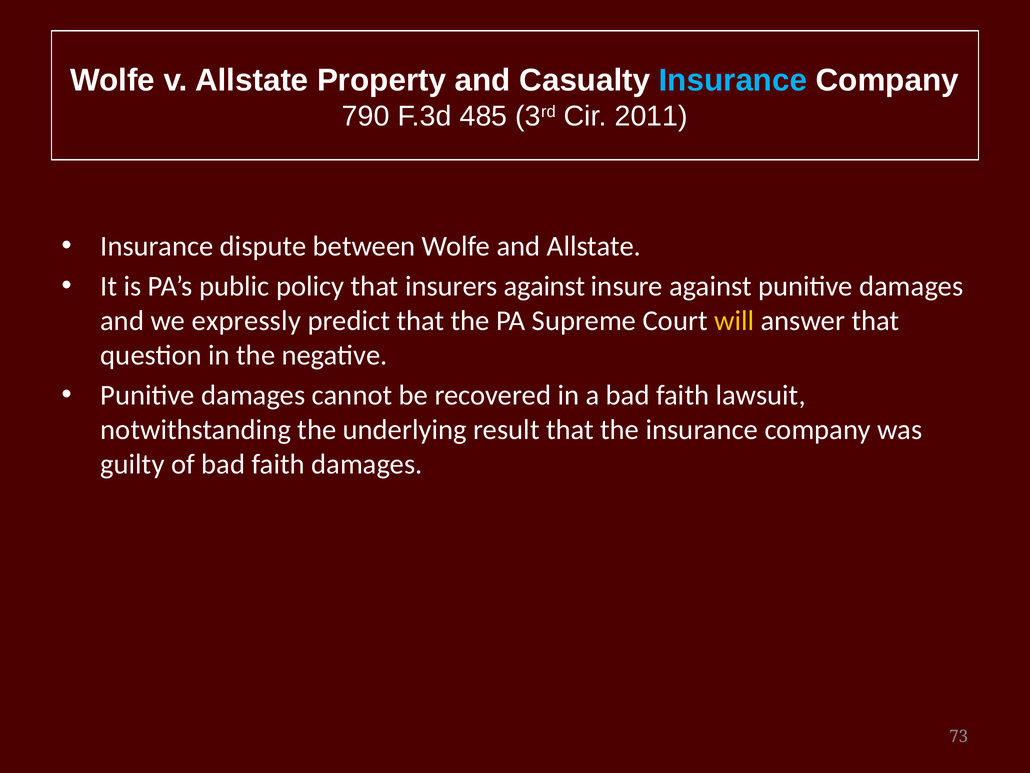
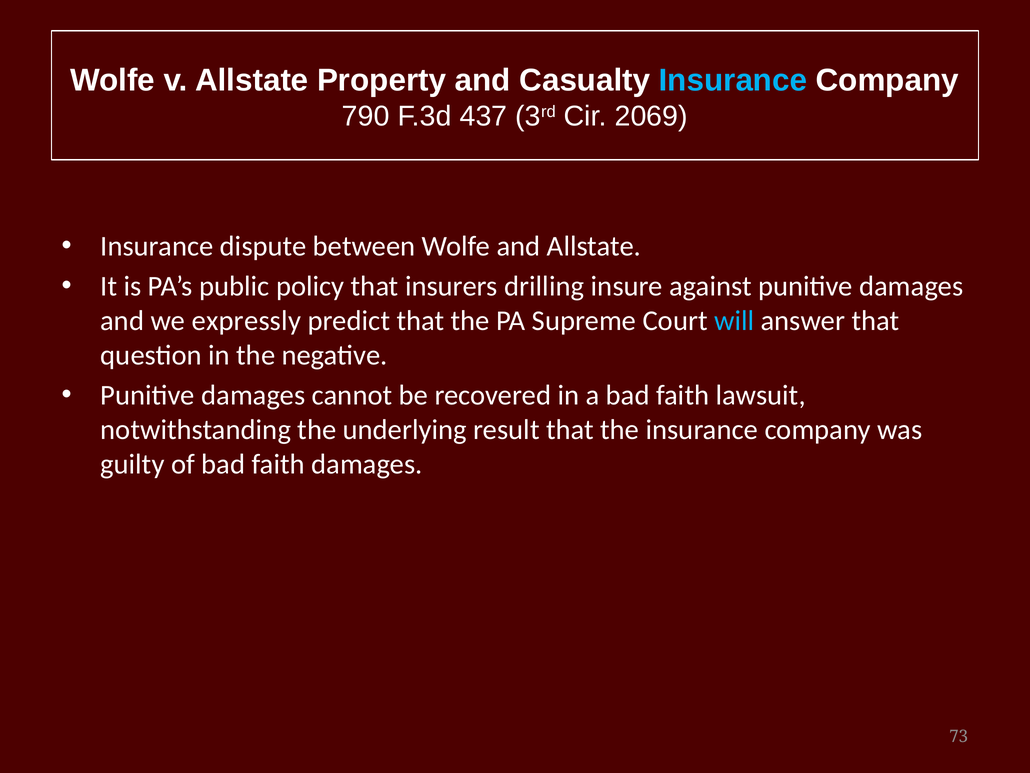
485: 485 -> 437
2011: 2011 -> 2069
insurers against: against -> drilling
will colour: yellow -> light blue
